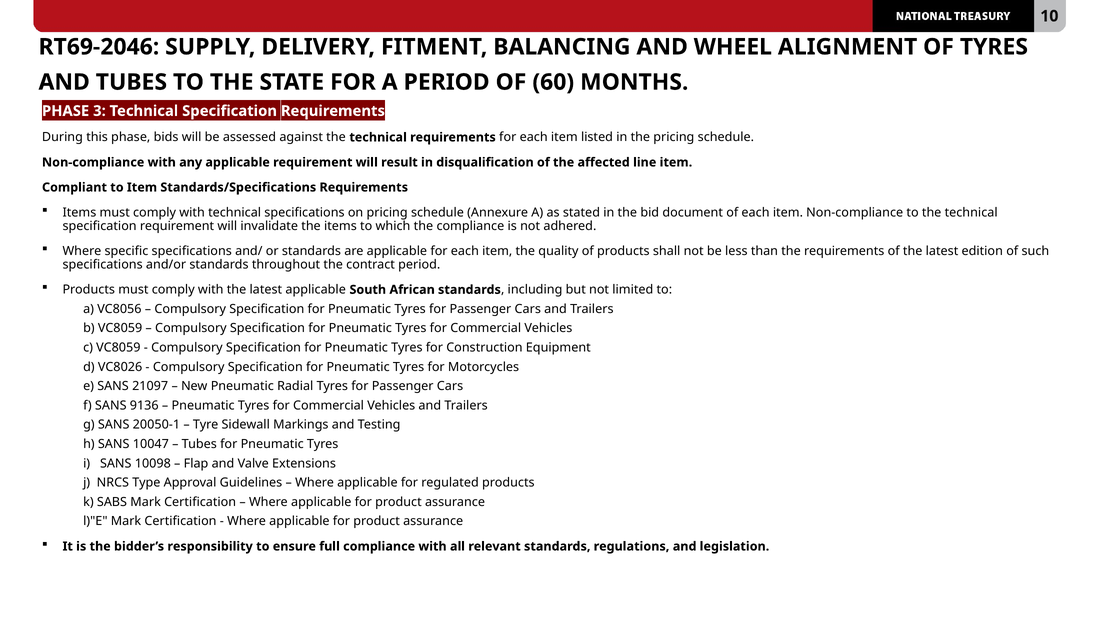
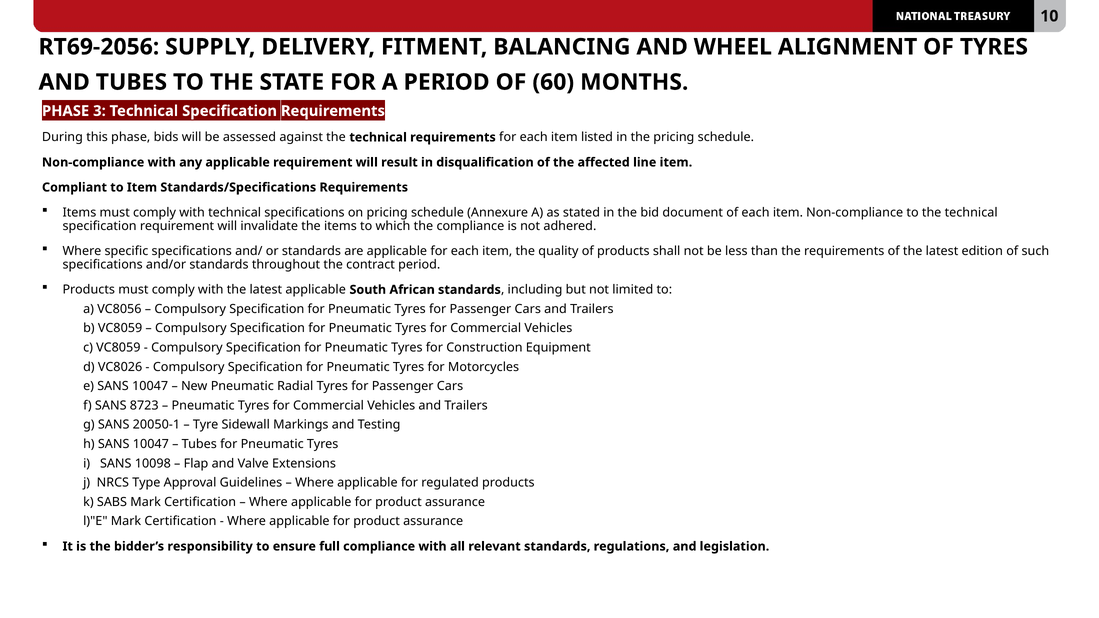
RT69-2046: RT69-2046 -> RT69-2056
e SANS 21097: 21097 -> 10047
9136: 9136 -> 8723
